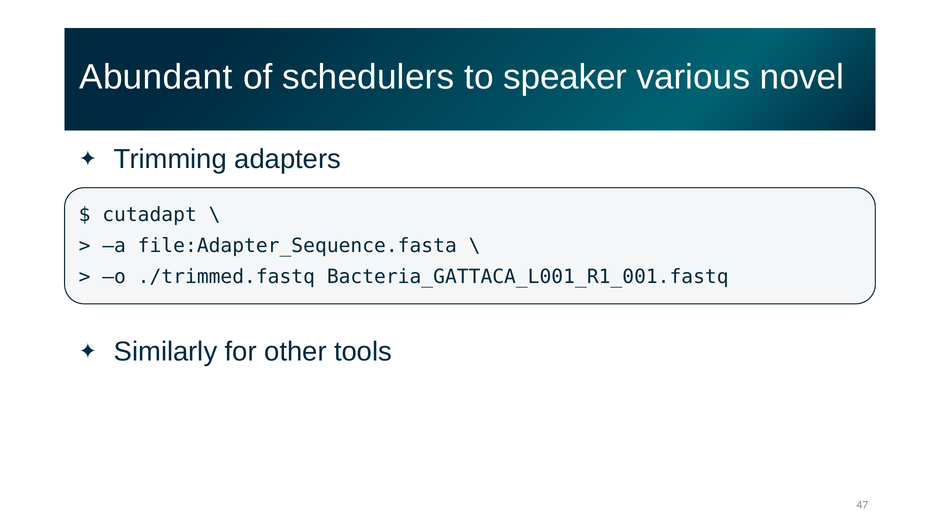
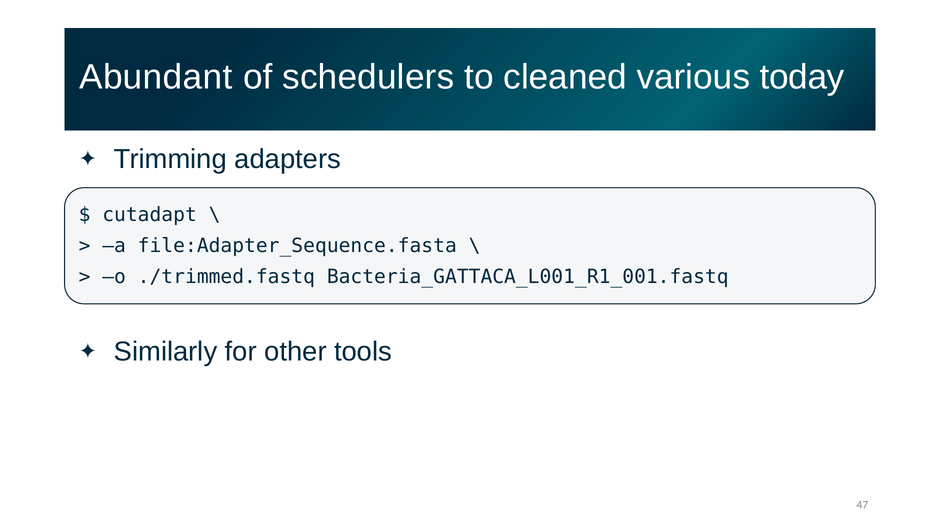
speaker: speaker -> cleaned
novel: novel -> today
